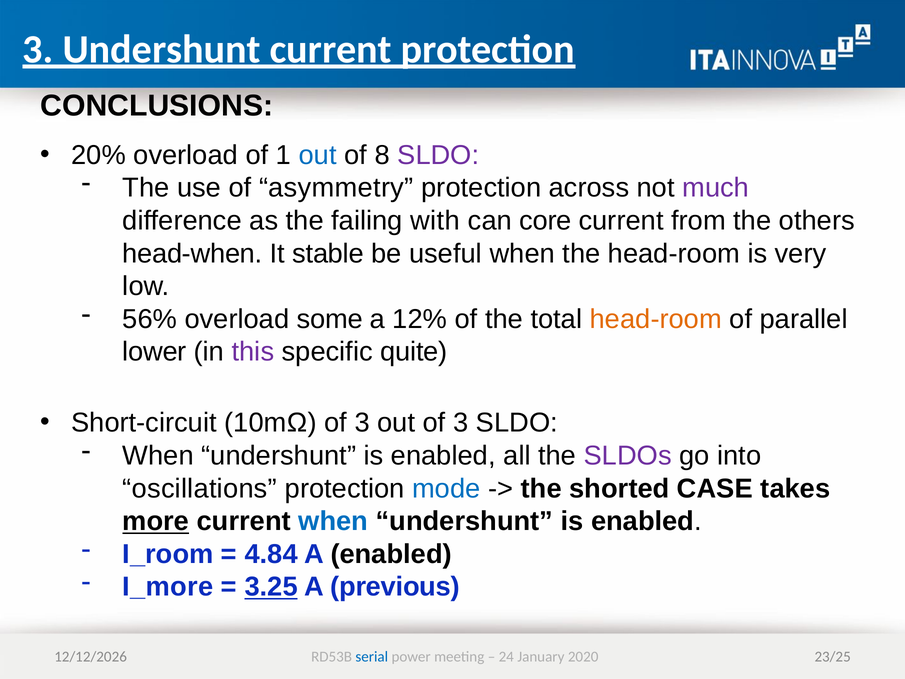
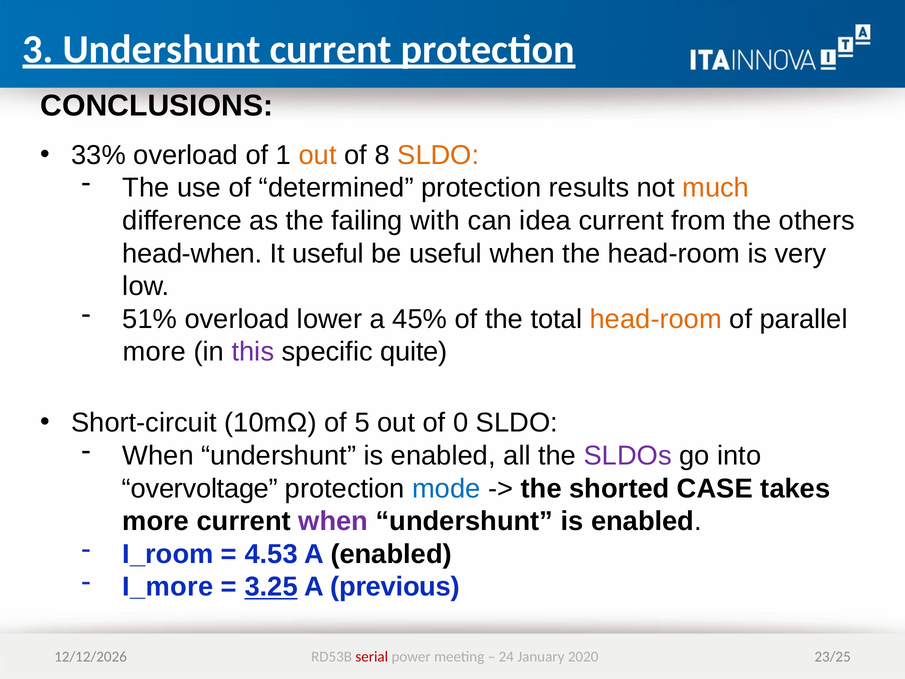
20%: 20% -> 33%
out at (318, 155) colour: blue -> orange
SLDO at (438, 155) colour: purple -> orange
asymmetry: asymmetry -> determined
across: across -> results
much colour: purple -> orange
core: core -> idea
It stable: stable -> useful
56%: 56% -> 51%
some: some -> lower
12%: 12% -> 45%
lower at (154, 352): lower -> more
10mΩ of 3: 3 -> 5
out of 3: 3 -> 0
oscillations: oscillations -> overvoltage
more at (156, 521) underline: present -> none
when at (333, 521) colour: blue -> purple
4.84: 4.84 -> 4.53
serial colour: blue -> red
